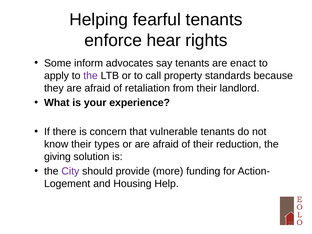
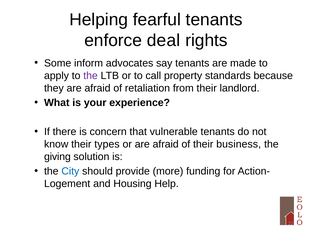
hear: hear -> deal
enact: enact -> made
reduction: reduction -> business
City colour: purple -> blue
